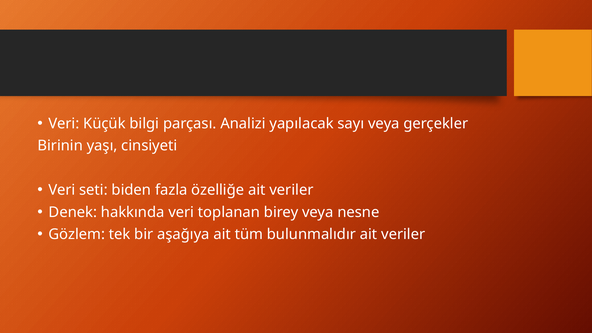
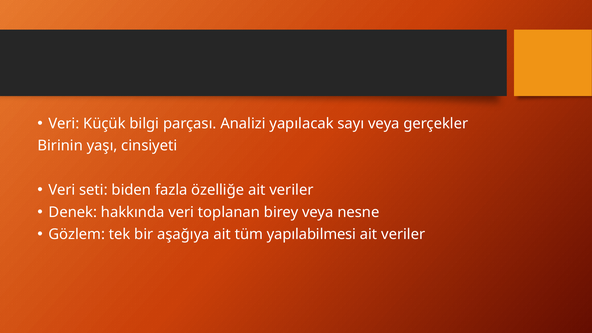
bulunmalıdır: bulunmalıdır -> yapılabilmesi
